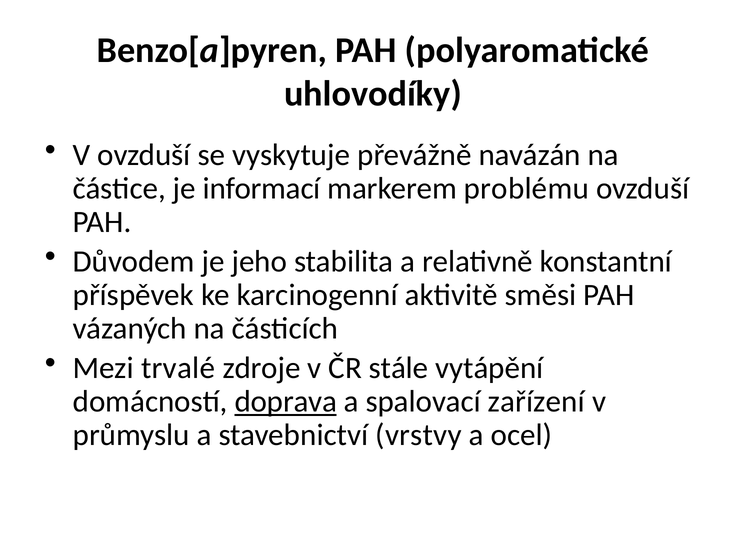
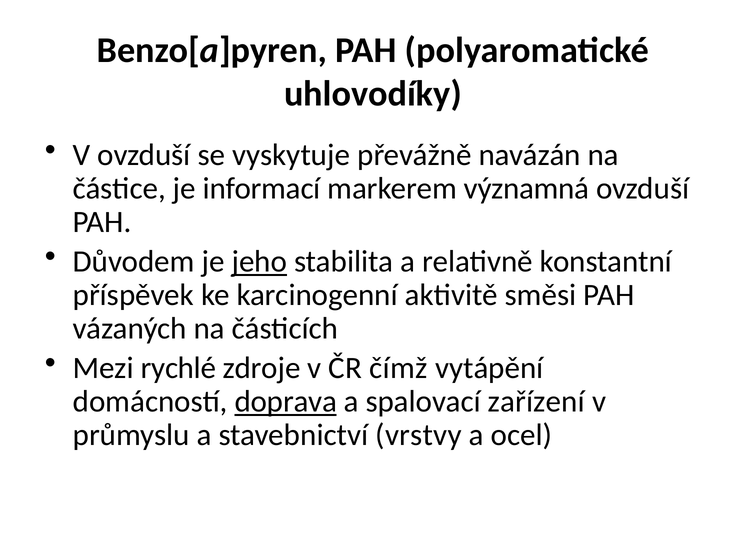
problému: problému -> významná
jeho underline: none -> present
trvalé: trvalé -> rychlé
stále: stále -> čímž
